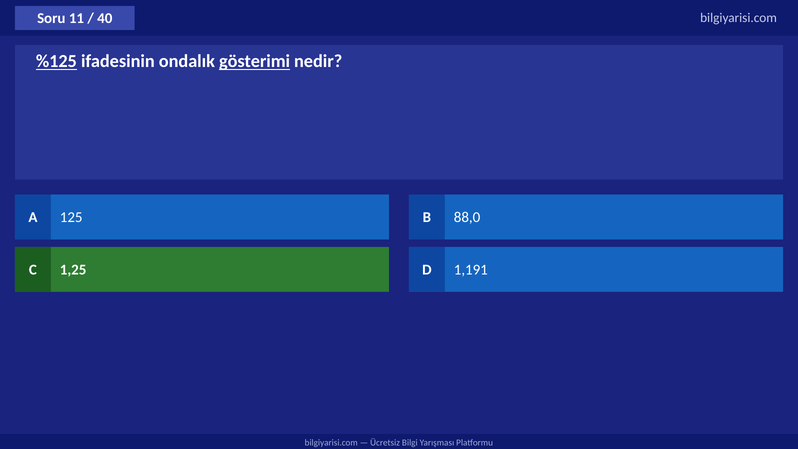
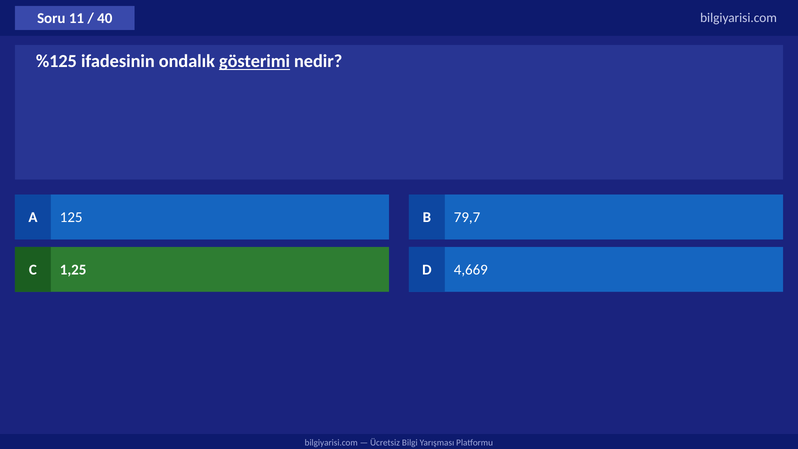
%125 underline: present -> none
88,0: 88,0 -> 79,7
1,191: 1,191 -> 4,669
